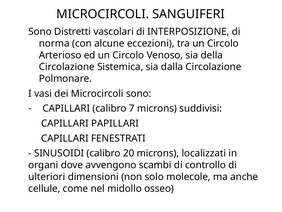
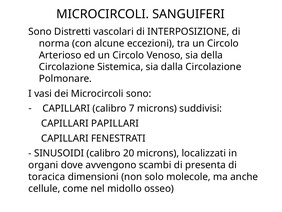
controllo: controllo -> presenta
ulteriori: ulteriori -> toracica
